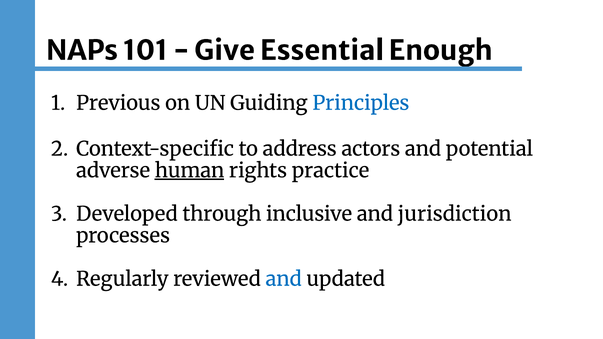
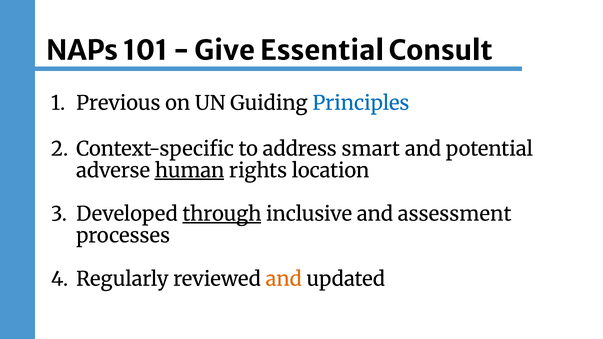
Enough: Enough -> Consult
actors: actors -> smart
practice: practice -> location
through underline: none -> present
jurisdiction: jurisdiction -> assessment
and at (284, 279) colour: blue -> orange
